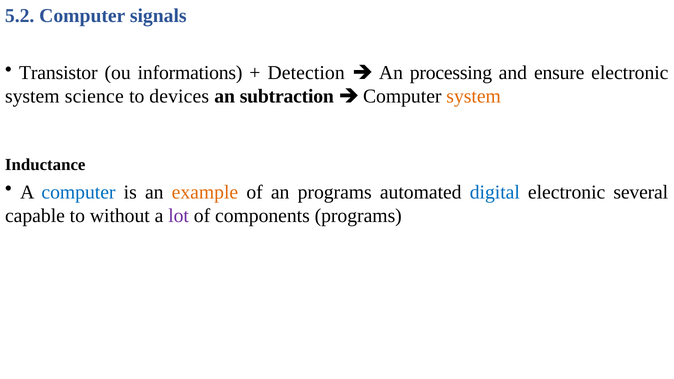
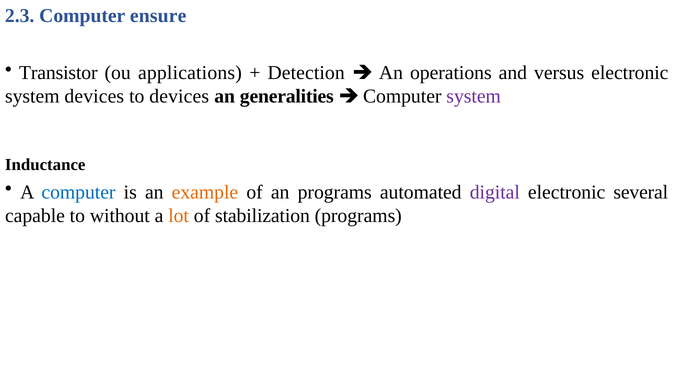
5.2: 5.2 -> 2.3
signals: signals -> ensure
informations: informations -> applications
processing: processing -> operations
ensure: ensure -> versus
system science: science -> devices
subtraction: subtraction -> generalities
system at (474, 96) colour: orange -> purple
digital colour: blue -> purple
lot colour: purple -> orange
components: components -> stabilization
